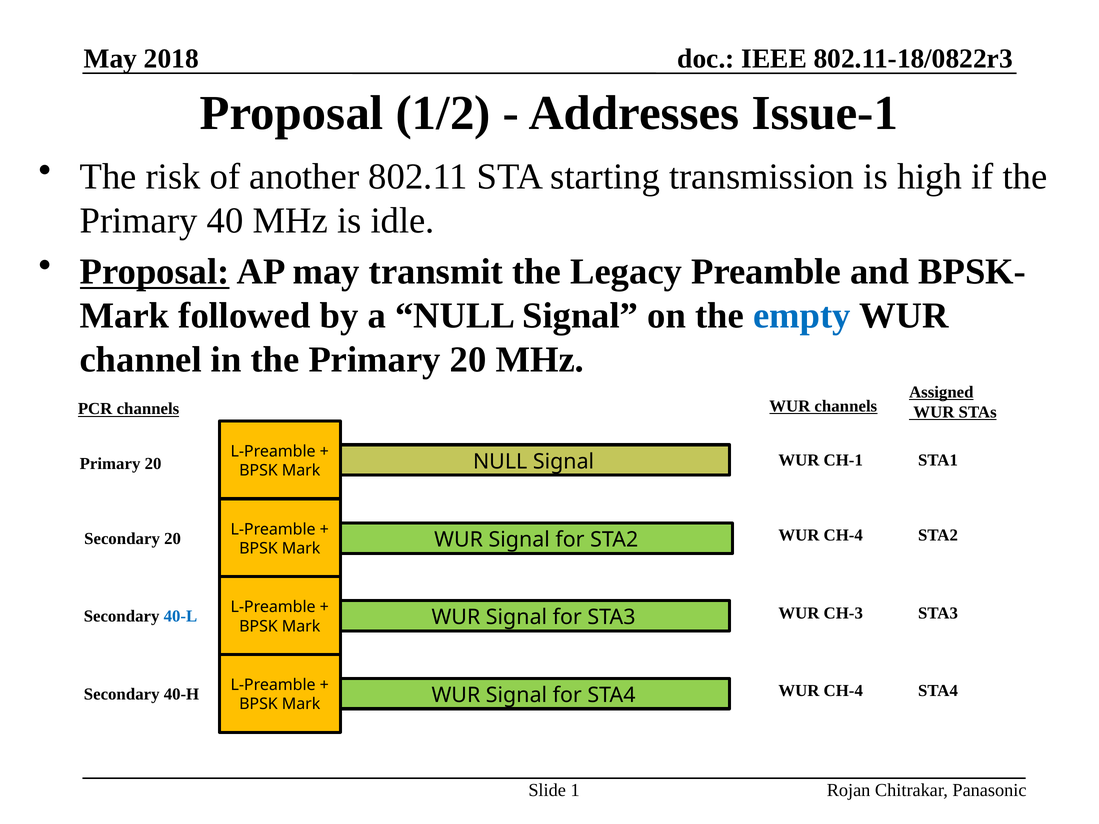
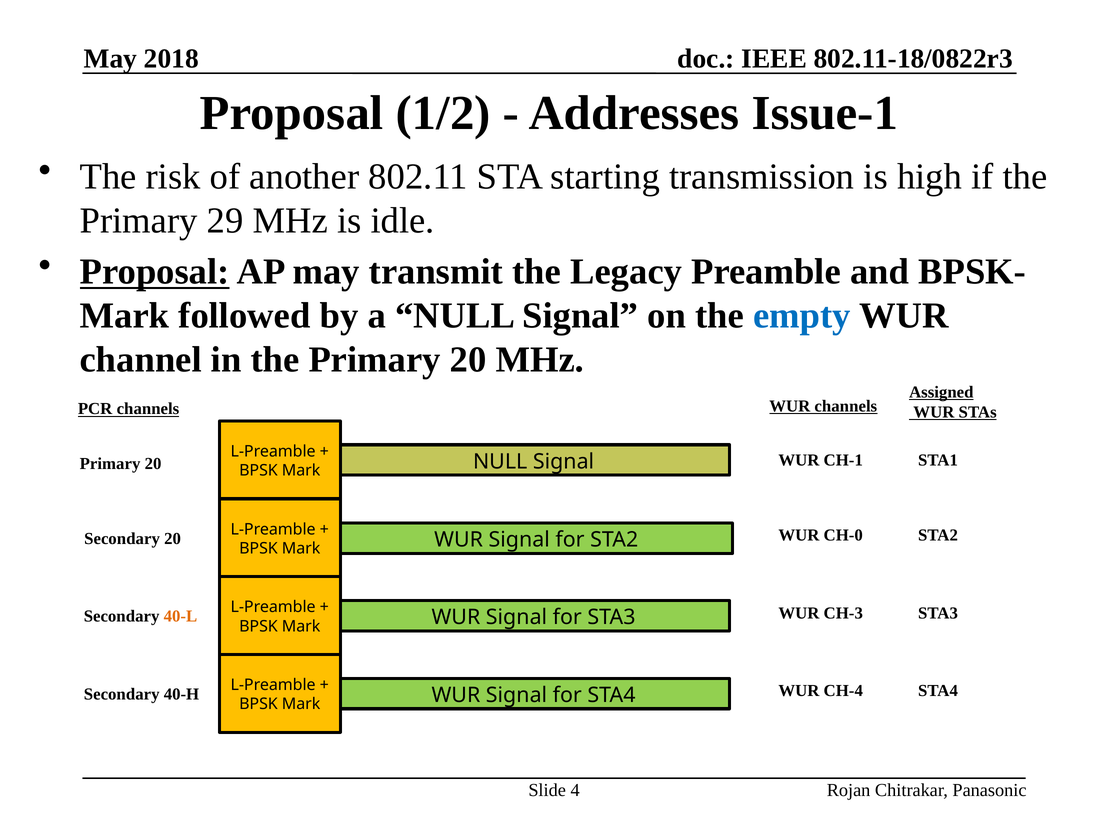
40: 40 -> 29
CH-4 at (843, 536): CH-4 -> CH-0
40-L colour: blue -> orange
1: 1 -> 4
